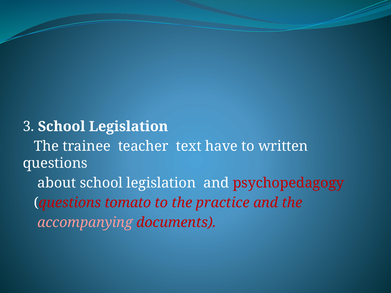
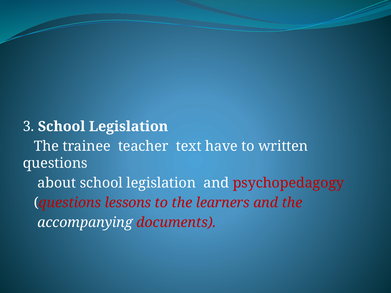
tomato: tomato -> lessons
practice: practice -> learners
accompanying colour: pink -> white
